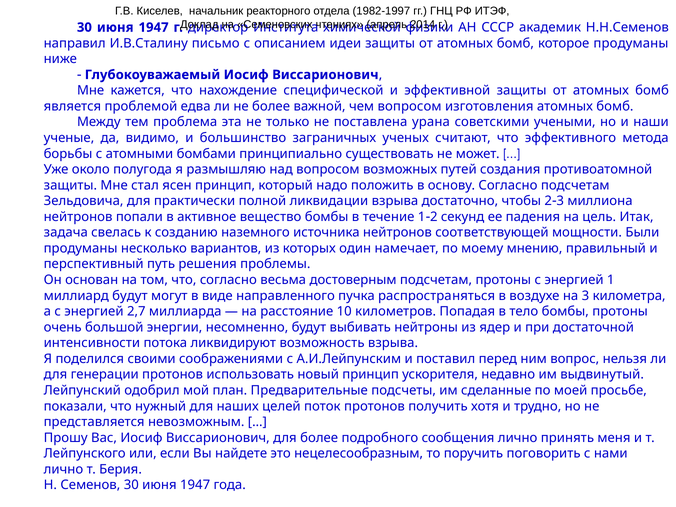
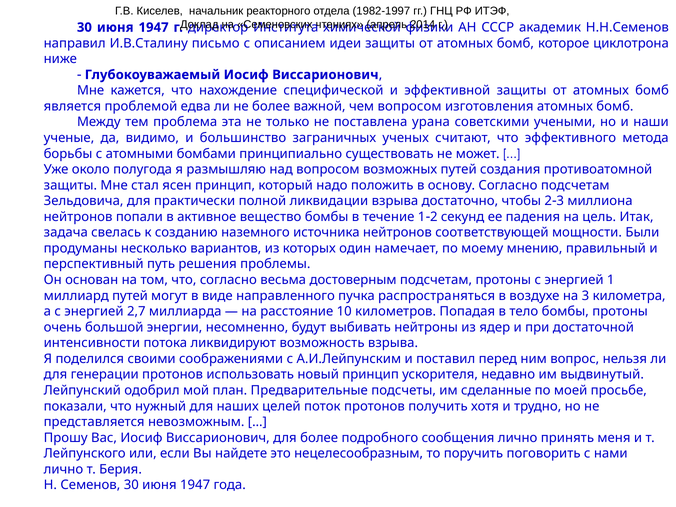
которое продуманы: продуманы -> циклотрона
миллиард будут: будут -> путей
